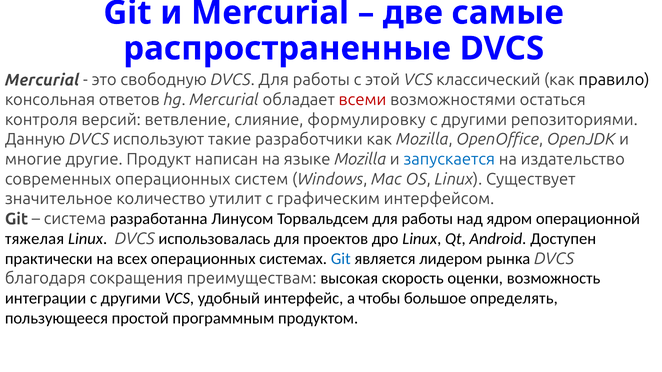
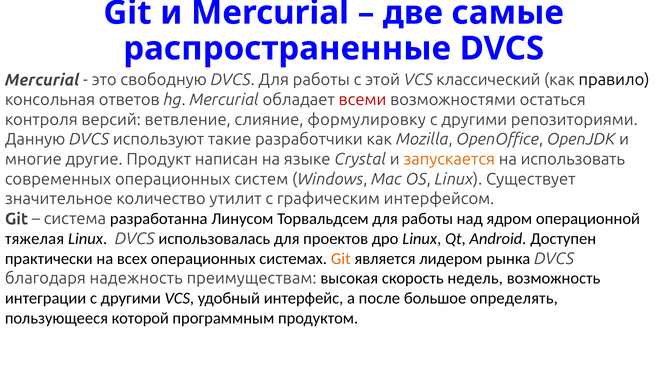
языке Mozilla: Mozilla -> Crystal
запускается colour: blue -> orange
издательство: издательство -> использовать
Git at (341, 259) colour: blue -> orange
сокращения: сокращения -> надежность
оценки: оценки -> недель
чтобы: чтобы -> после
простой: простой -> которой
